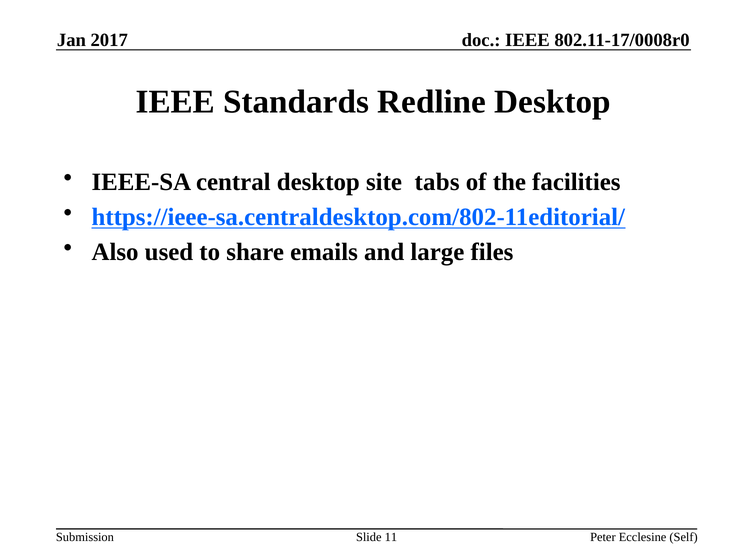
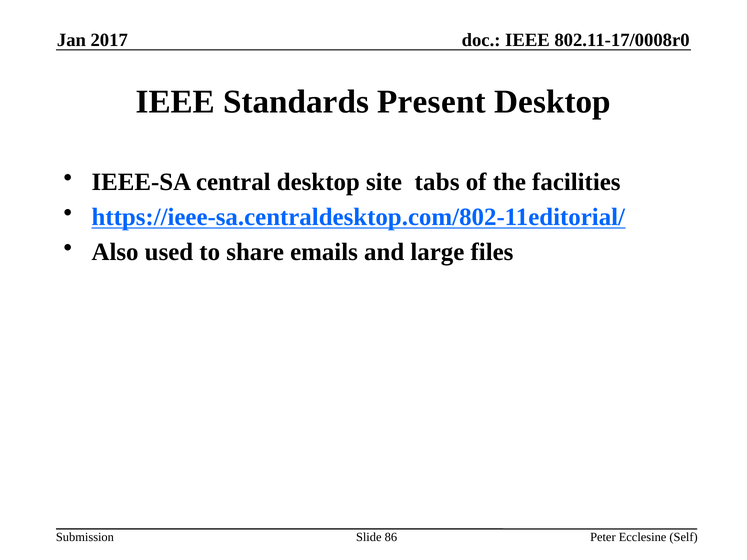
Redline: Redline -> Present
11: 11 -> 86
